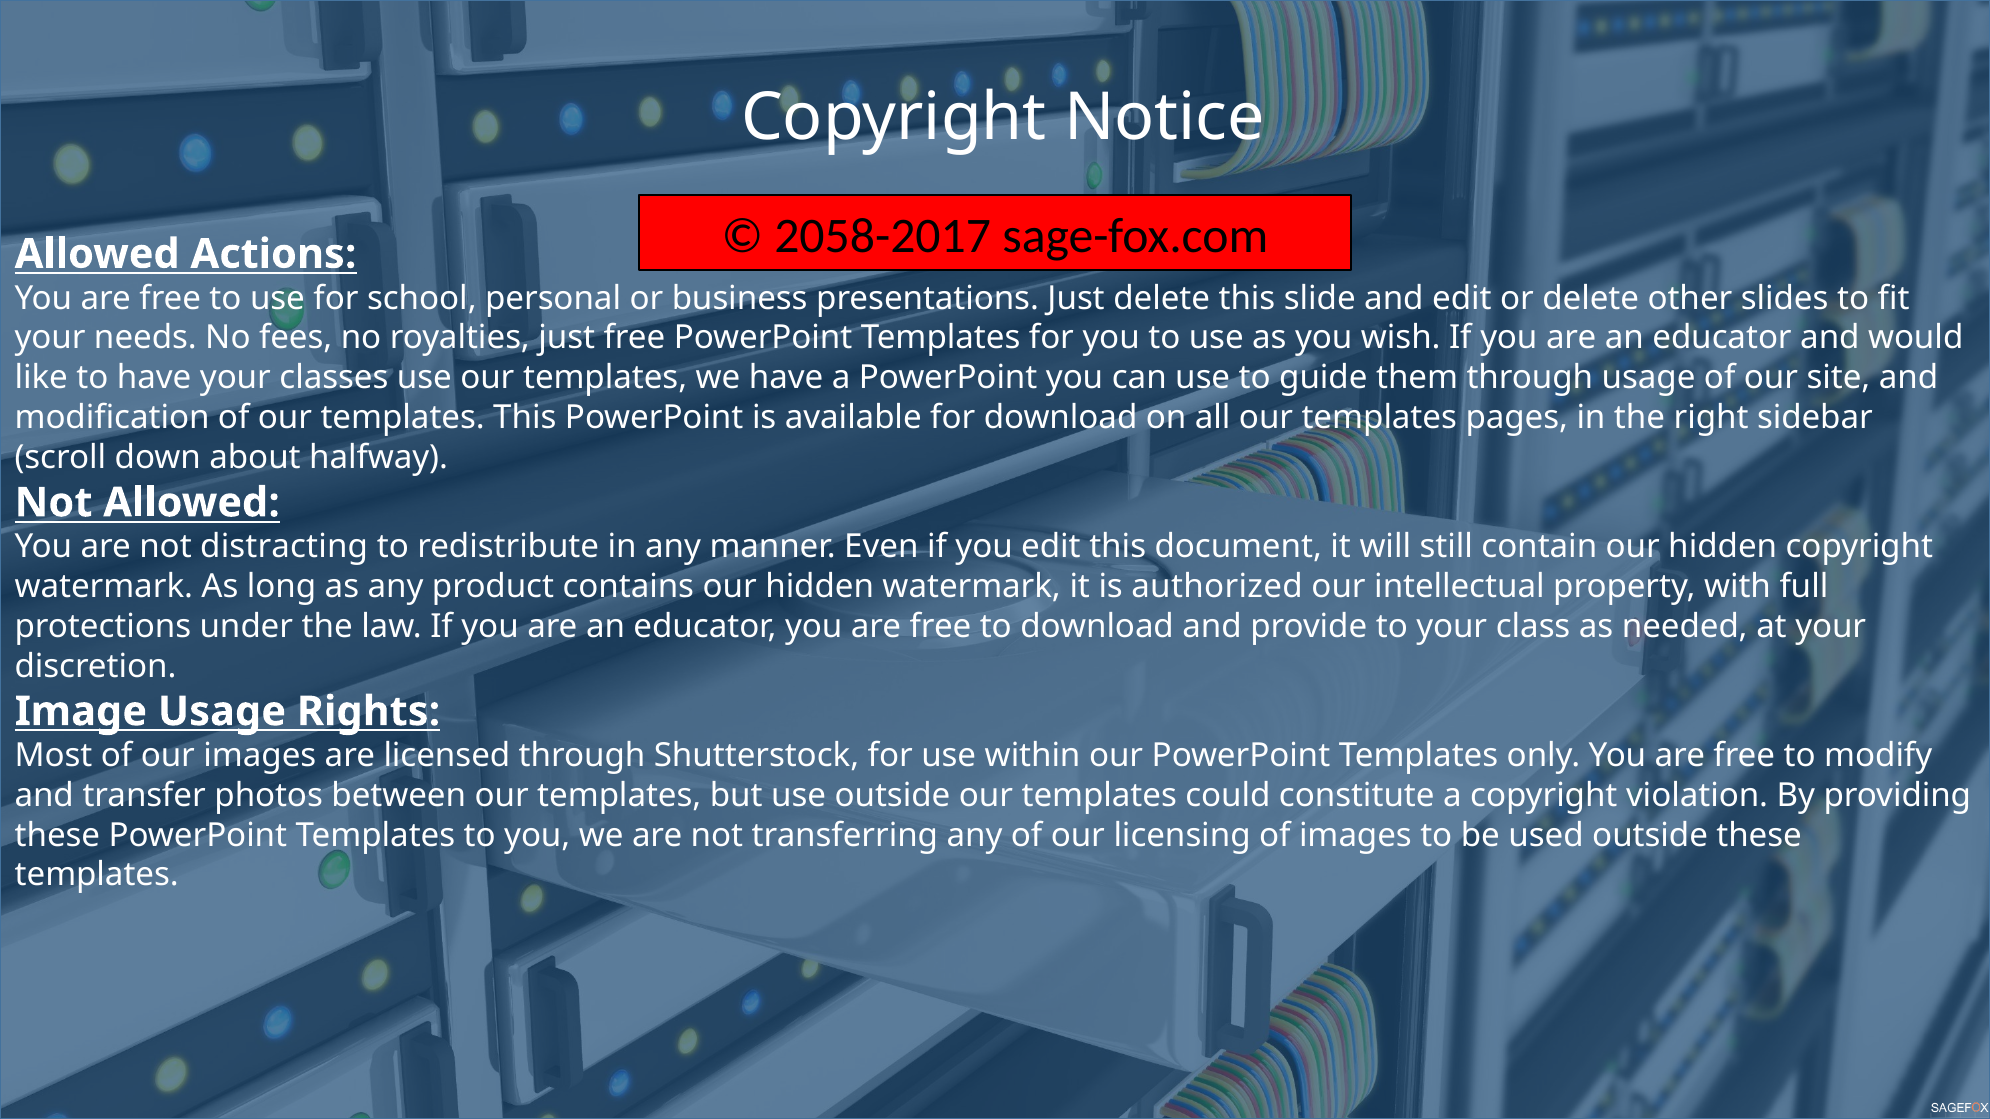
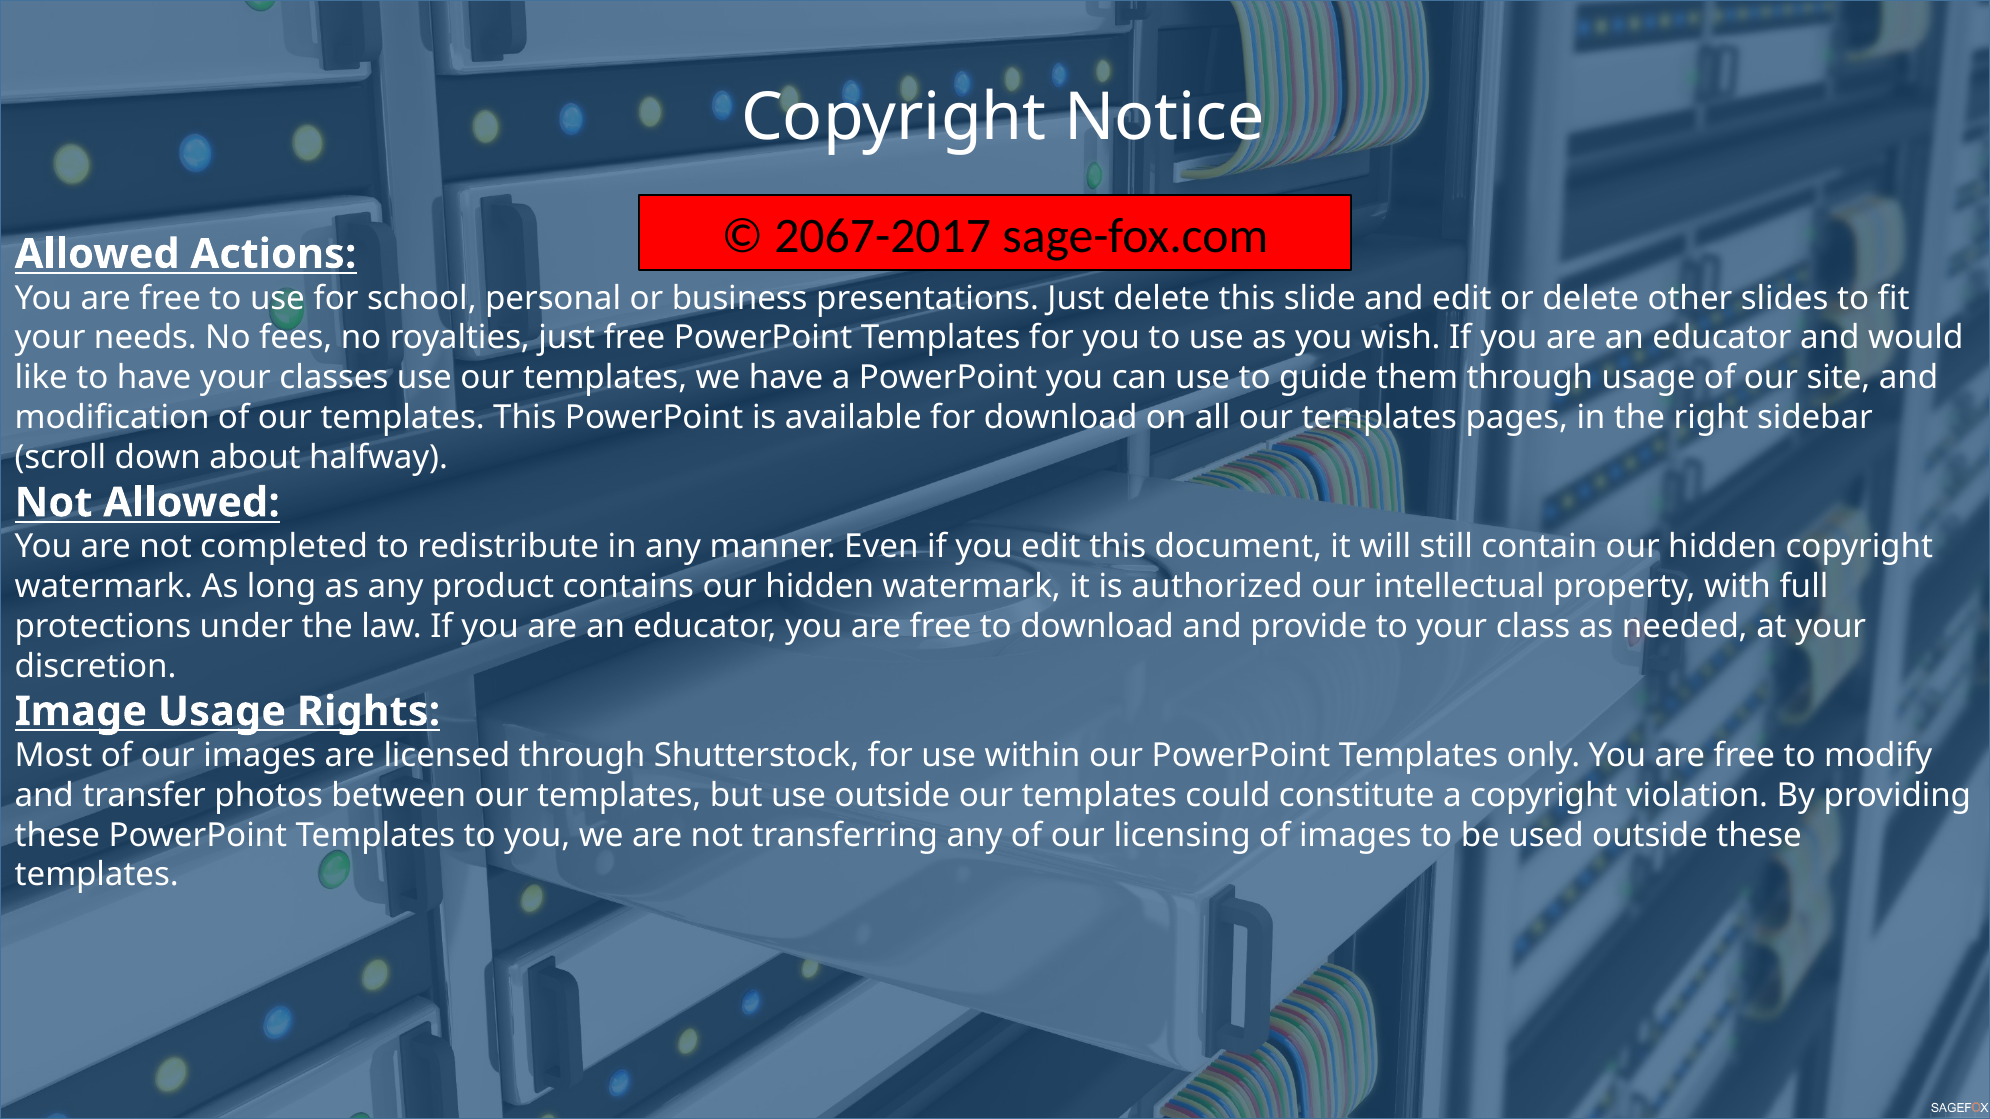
2058-2017: 2058-2017 -> 2067-2017
distracting: distracting -> completed
